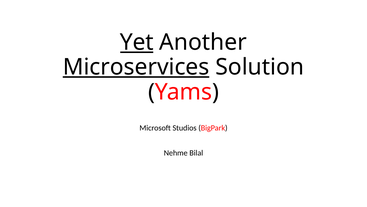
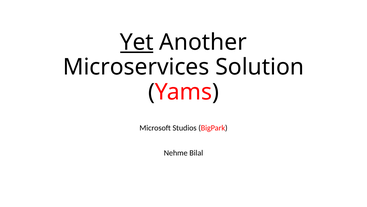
Microservices underline: present -> none
